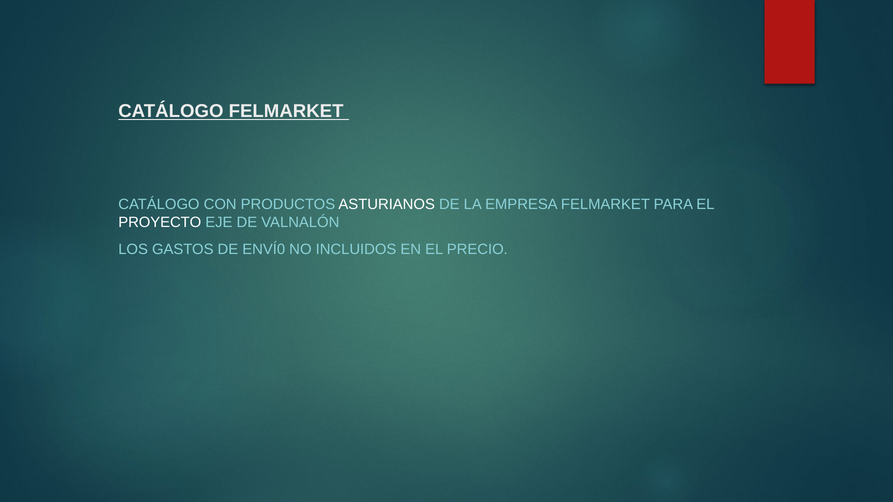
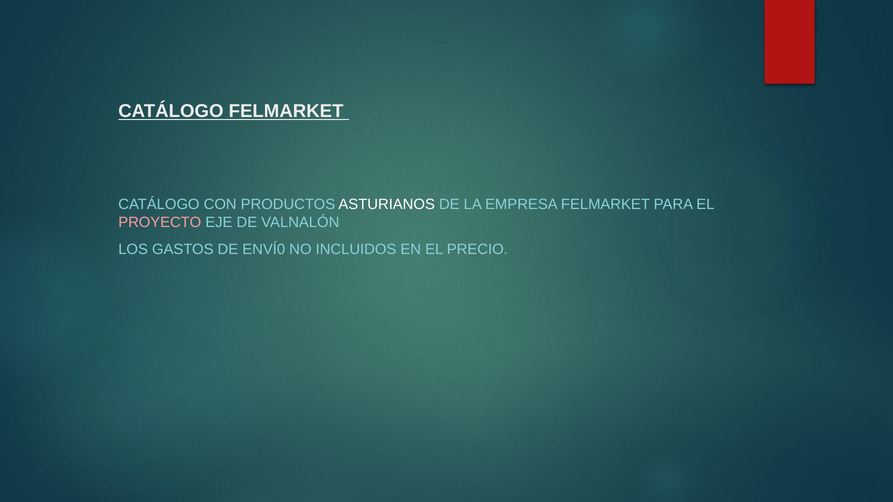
PROYECTO colour: white -> pink
